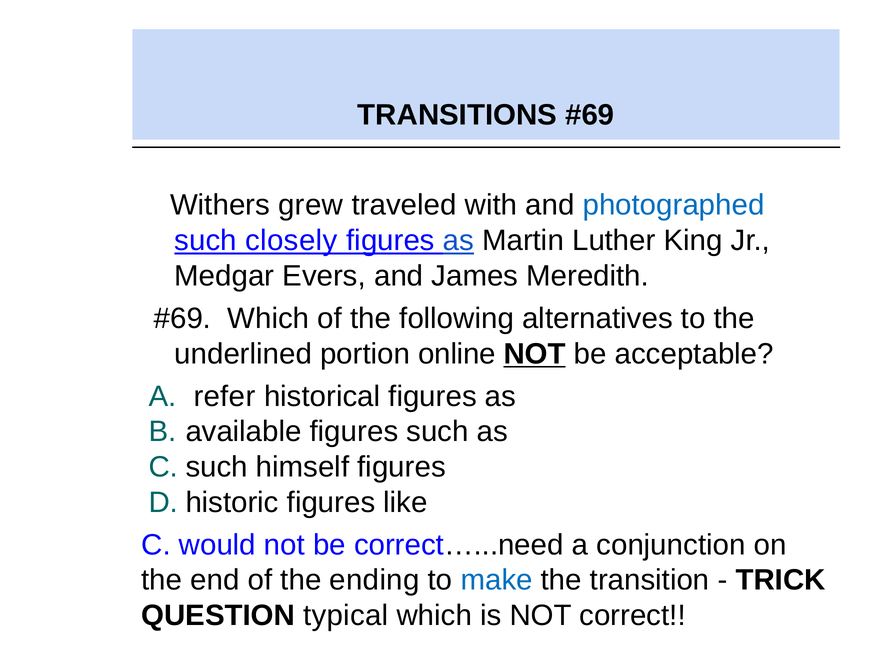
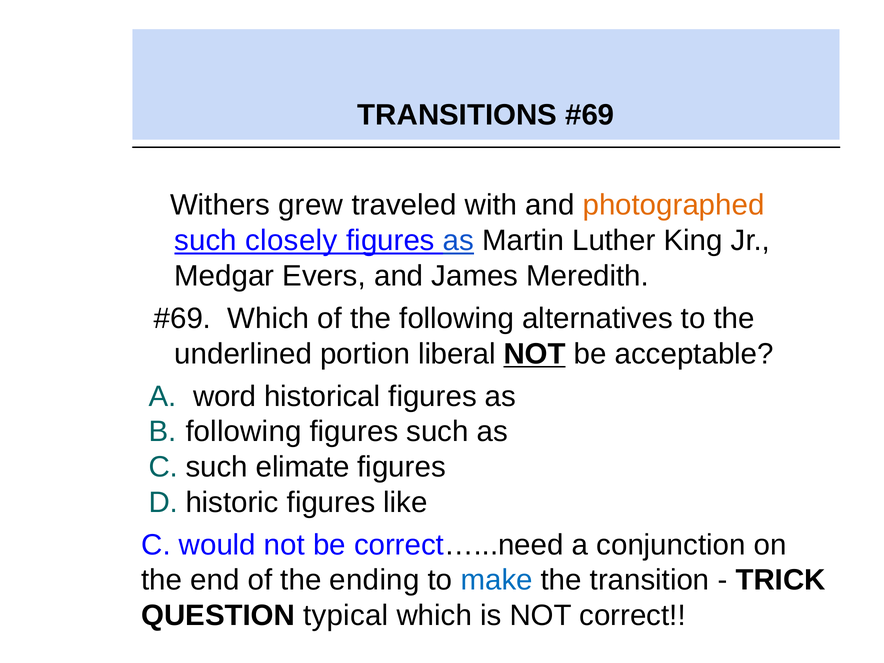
photographed colour: blue -> orange
online: online -> liberal
refer: refer -> word
available at (244, 432): available -> following
himself: himself -> elimate
